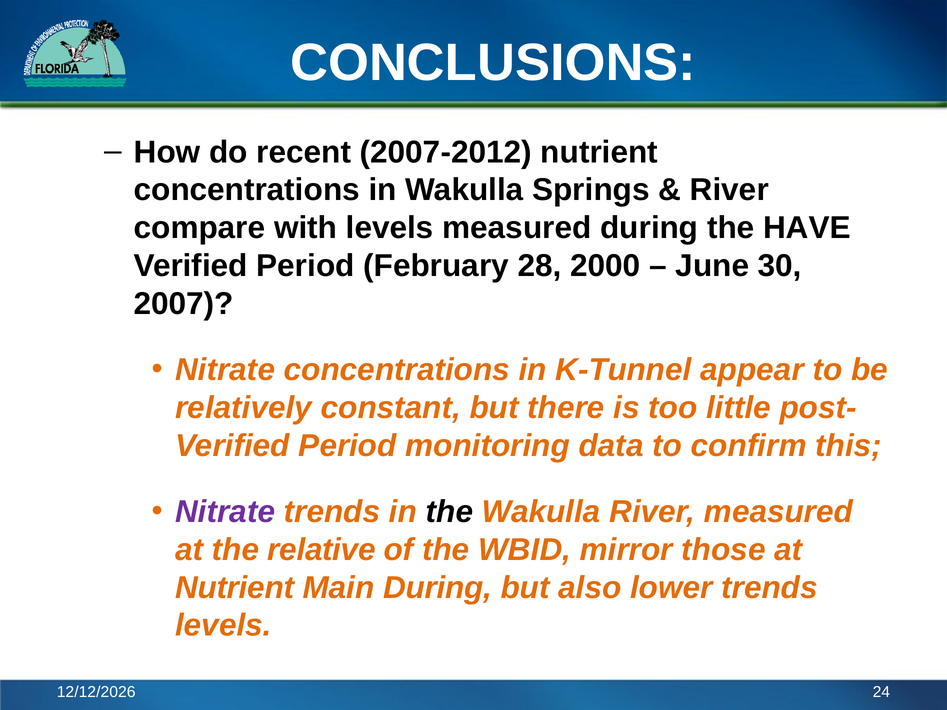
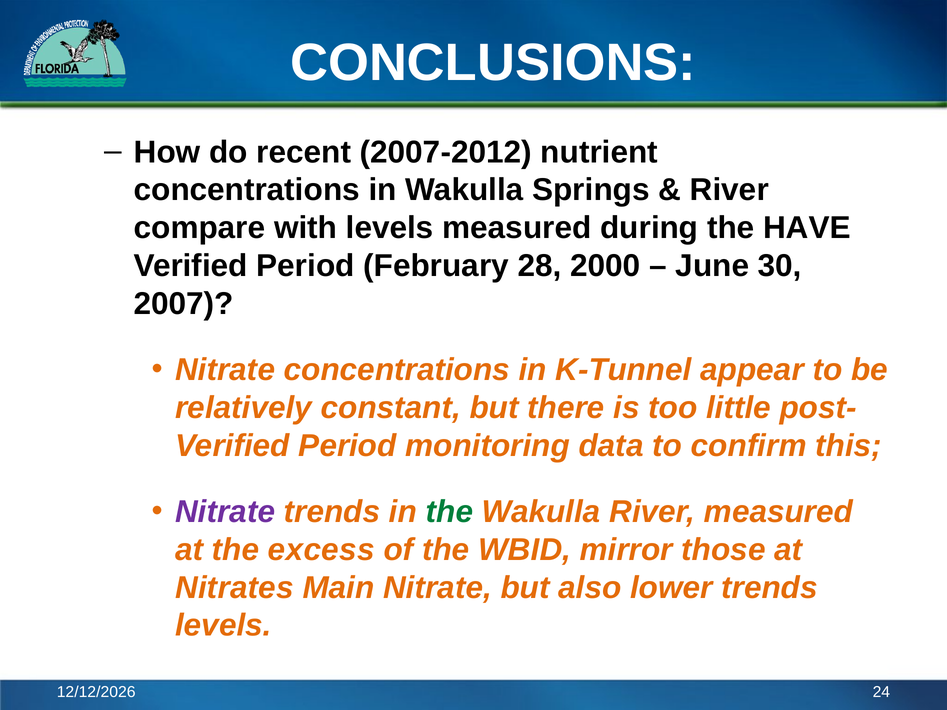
the at (449, 512) colour: black -> green
relative: relative -> excess
Nutrient at (235, 588): Nutrient -> Nitrates
Main During: During -> Nitrate
